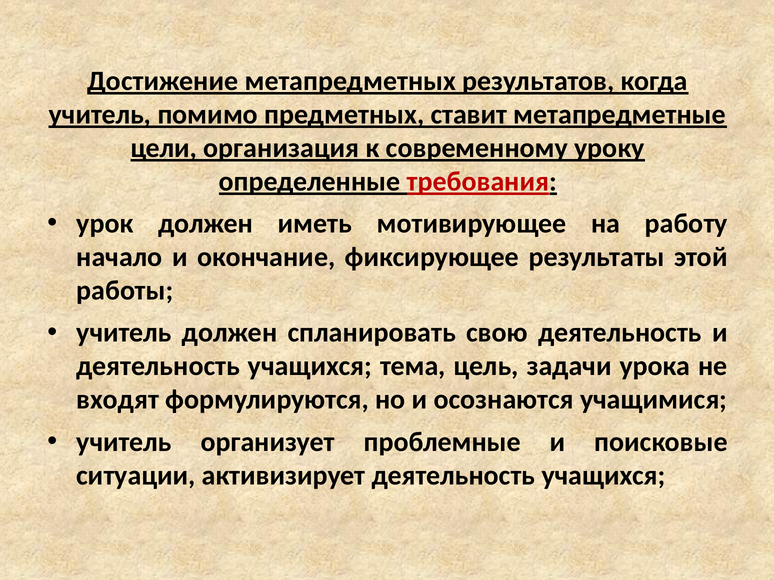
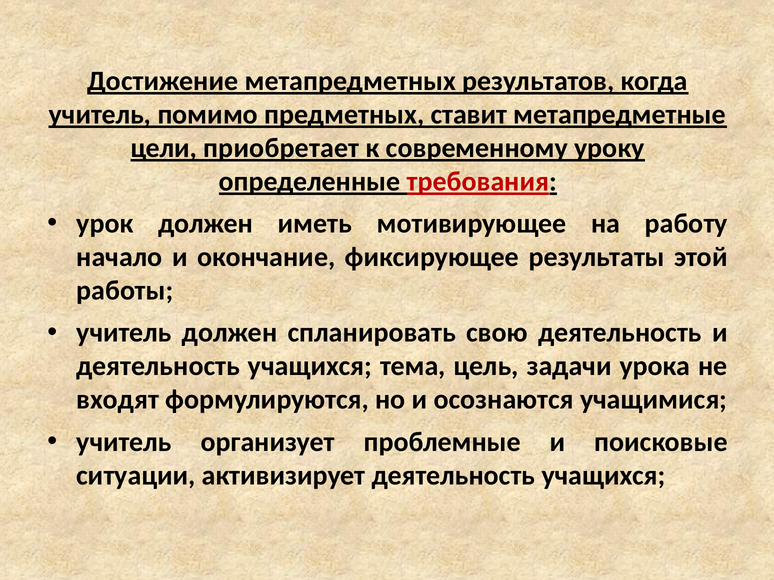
организация: организация -> приобретает
